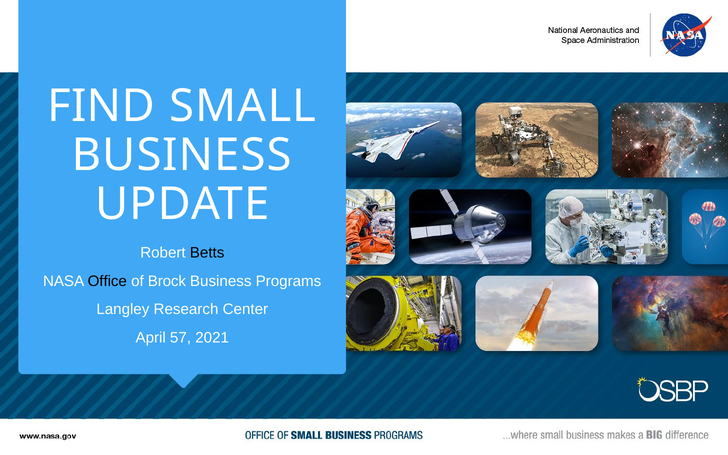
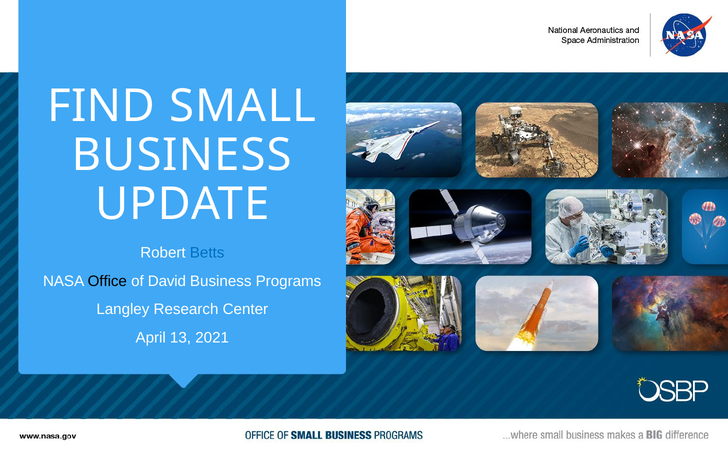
Betts colour: black -> blue
Brock: Brock -> David
57: 57 -> 13
